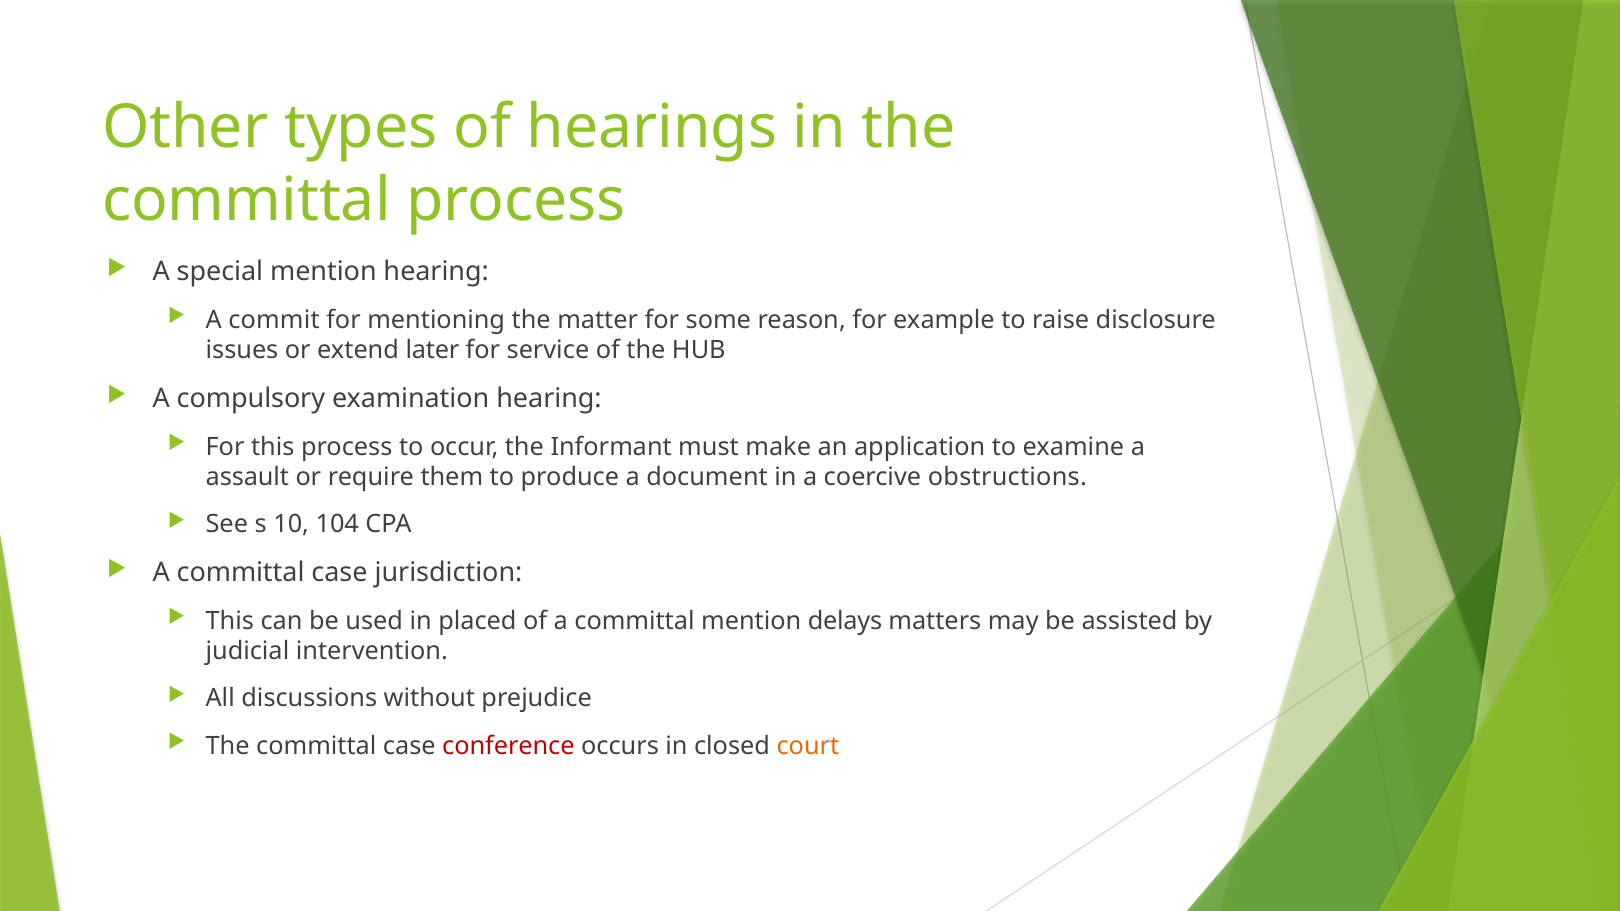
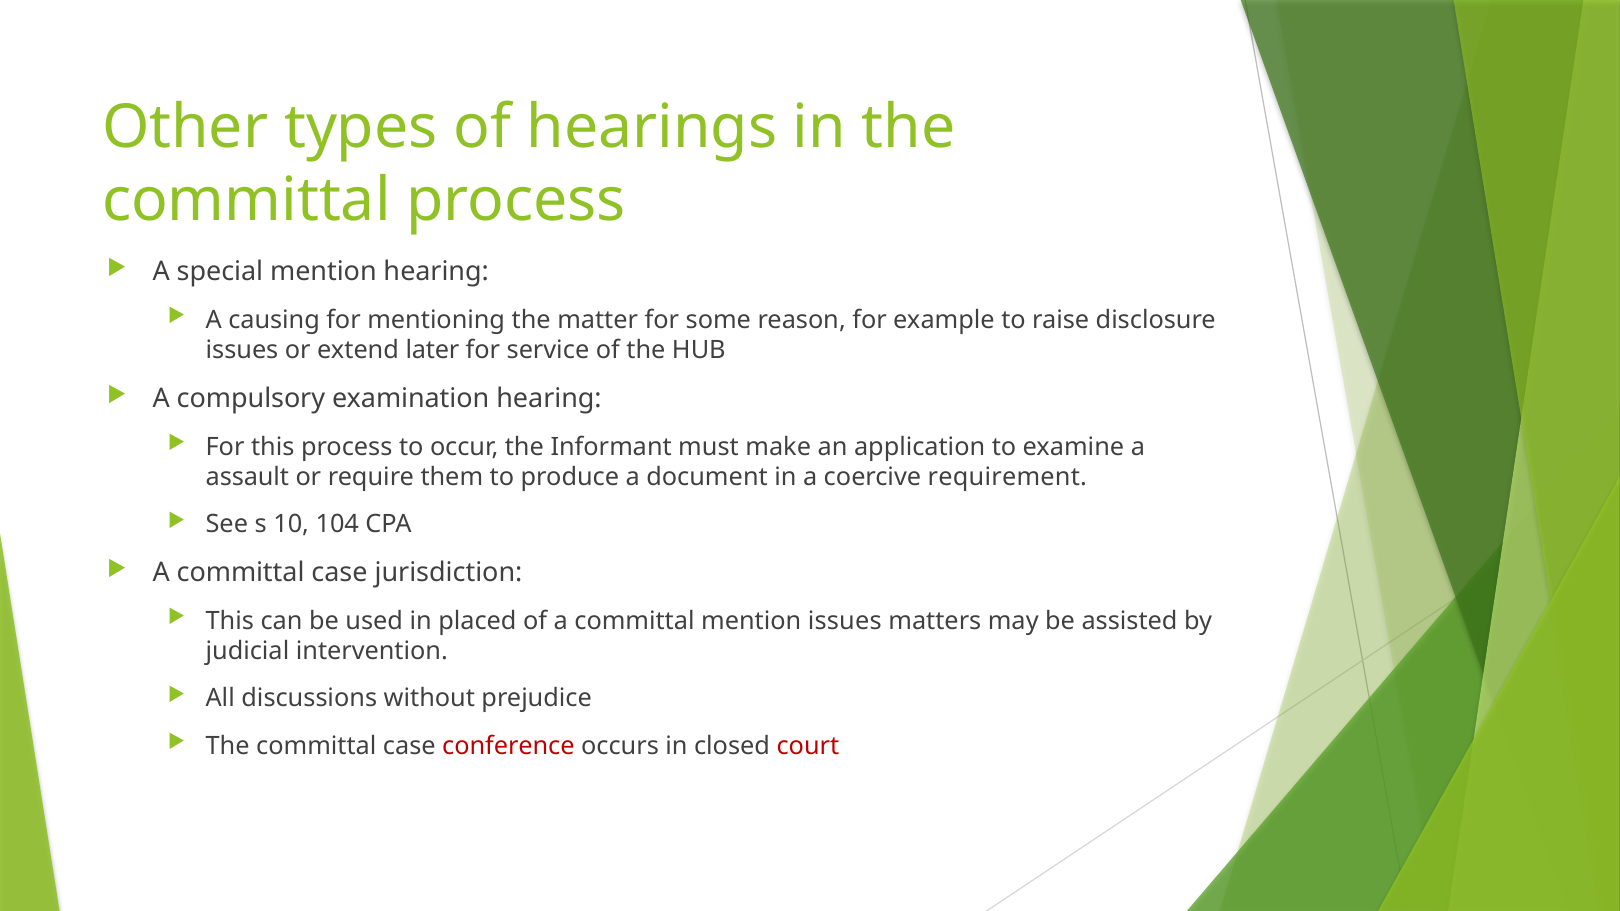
commit: commit -> causing
obstructions: obstructions -> requirement
mention delays: delays -> issues
court colour: orange -> red
